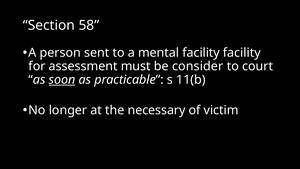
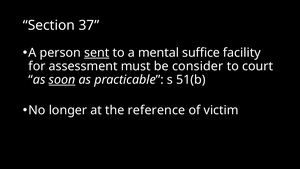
58: 58 -> 37
sent underline: none -> present
mental facility: facility -> suffice
11(b: 11(b -> 51(b
necessary: necessary -> reference
